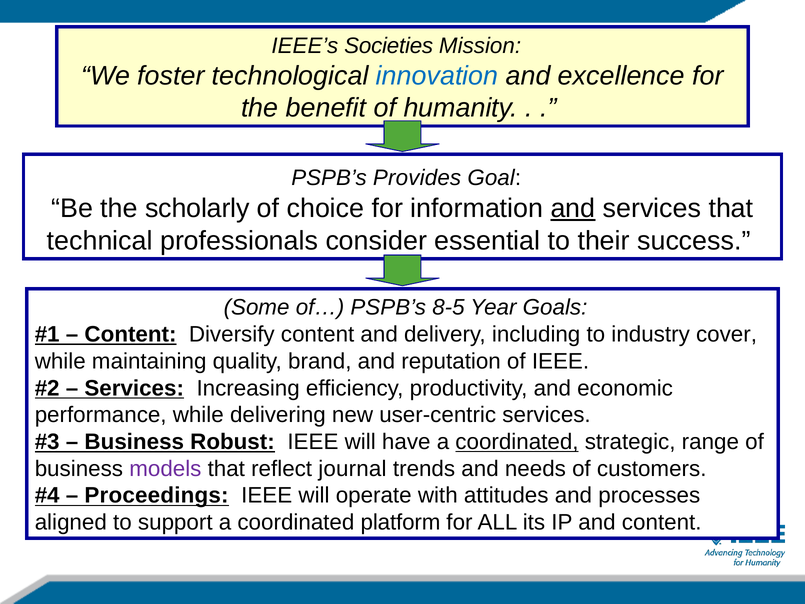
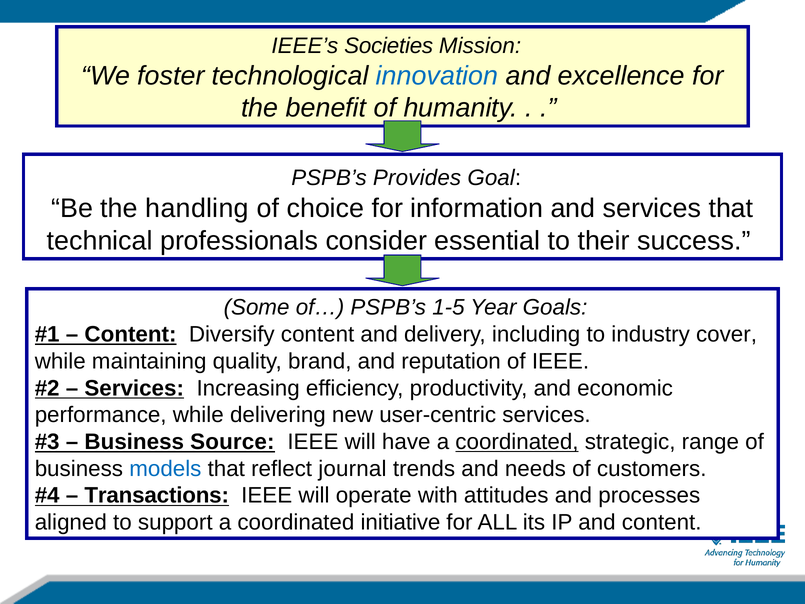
scholarly: scholarly -> handling
and at (573, 208) underline: present -> none
8-5: 8-5 -> 1-5
Robust: Robust -> Source
models colour: purple -> blue
Proceedings: Proceedings -> Transactions
platform: platform -> initiative
